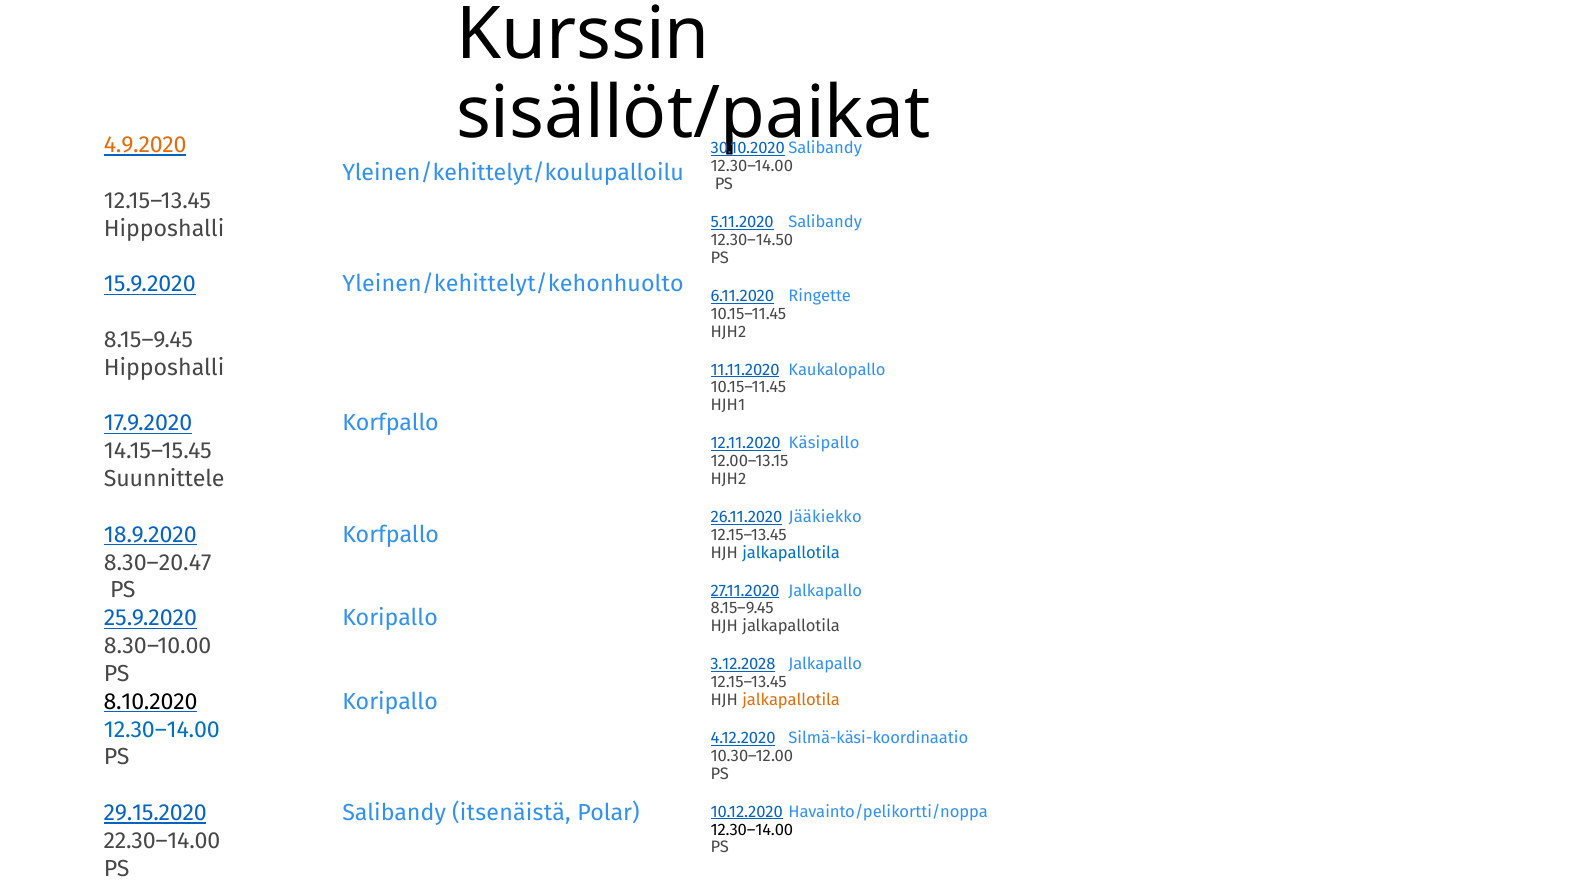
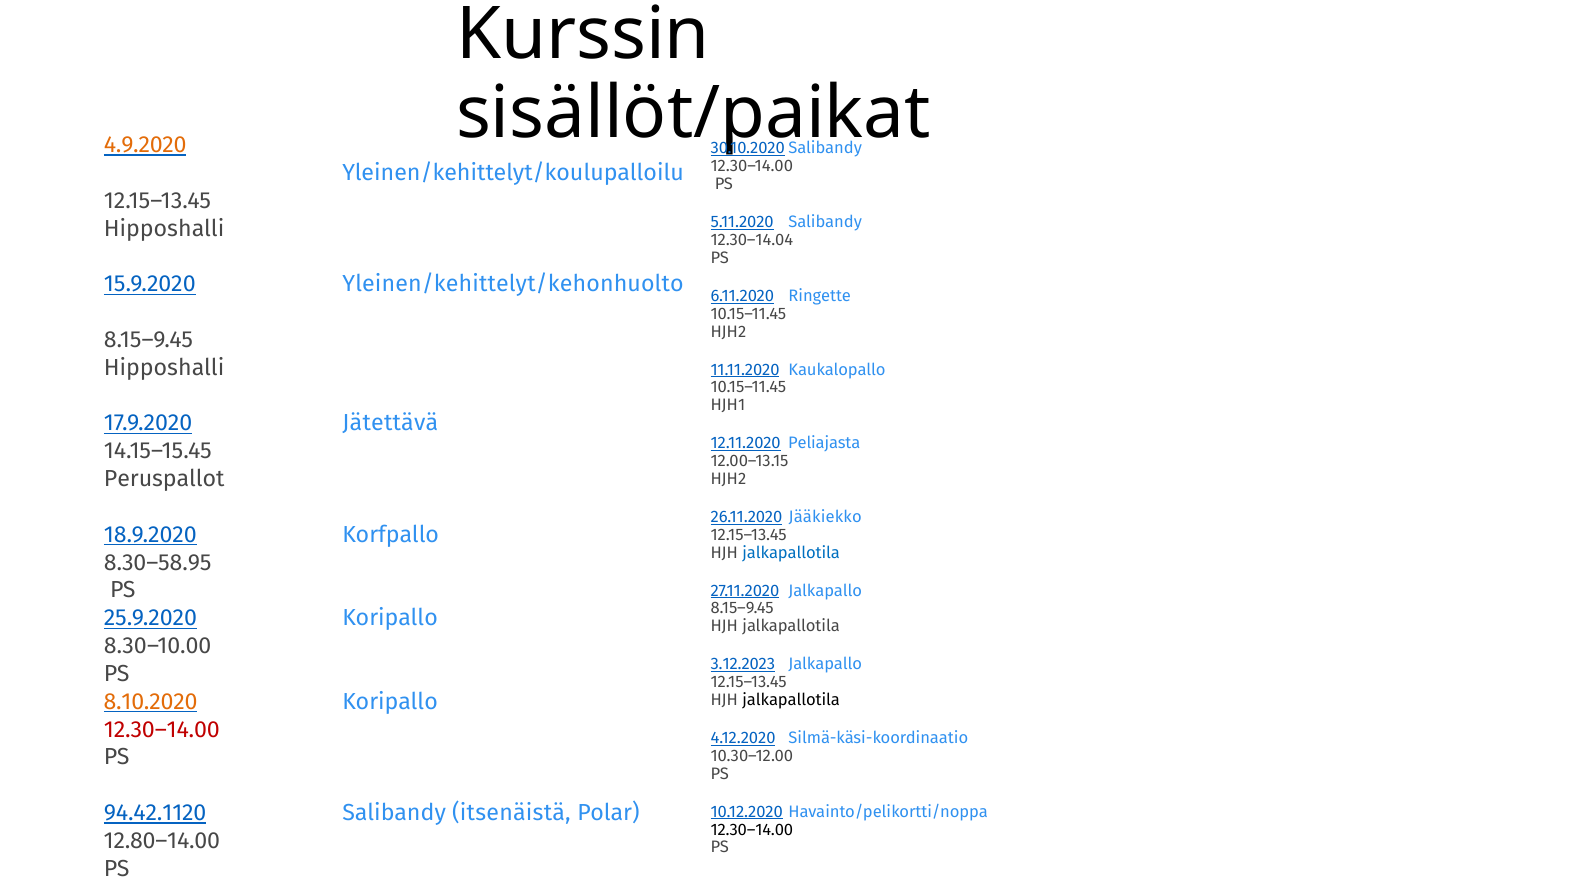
12.30–14.50: 12.30–14.50 -> 12.30–14.04
17.9.2020 Korfpallo: Korfpallo -> Jätettävä
Käsipallo: Käsipallo -> Peliajasta
Suunnittele: Suunnittele -> Peruspallot
8.30–20.47: 8.30–20.47 -> 8.30–58.95
3.12.2028: 3.12.2028 -> 3.12.2023
8.10.2020 colour: black -> orange
jalkapallotila at (791, 700) colour: orange -> black
12.30–14.00 at (162, 730) colour: blue -> red
29.15.2020: 29.15.2020 -> 94.42.1120
22.30–14.00: 22.30–14.00 -> 12.80–14.00
